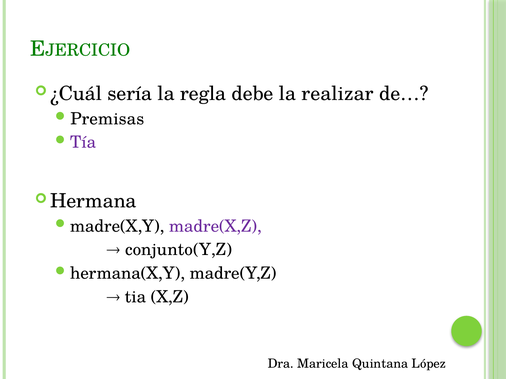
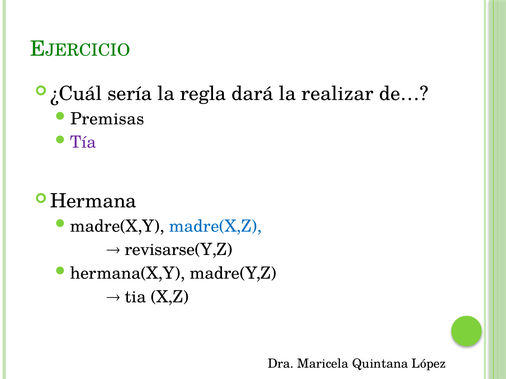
debe: debe -> dará
madre(X,Z colour: purple -> blue
conjunto(Y,Z: conjunto(Y,Z -> revisarse(Y,Z
